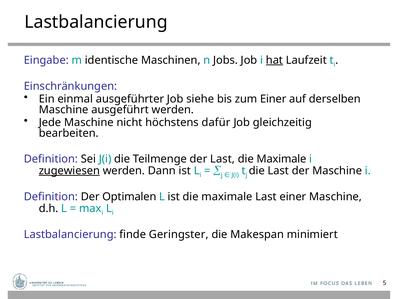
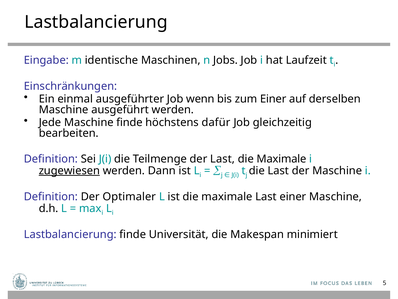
hat underline: present -> none
siehe: siehe -> wenn
Maschine nicht: nicht -> finde
Optimalen: Optimalen -> Optimaler
Geringster: Geringster -> Universität
